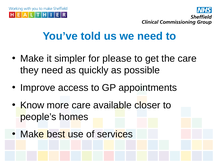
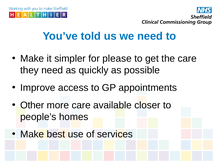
Know: Know -> Other
